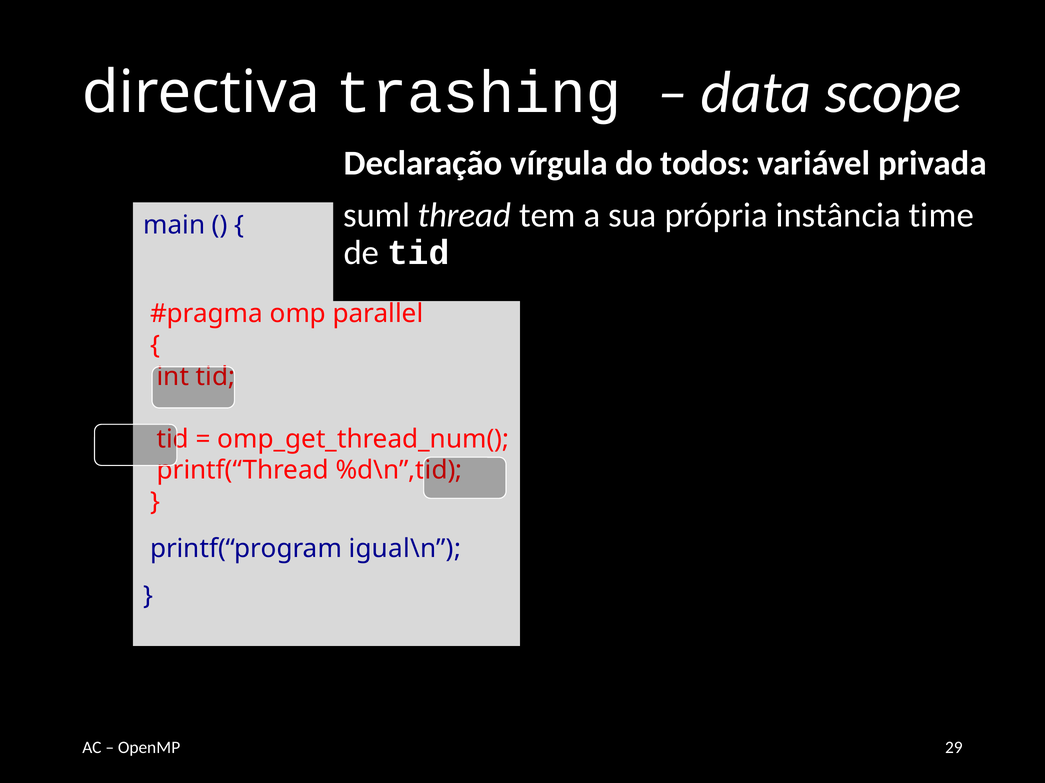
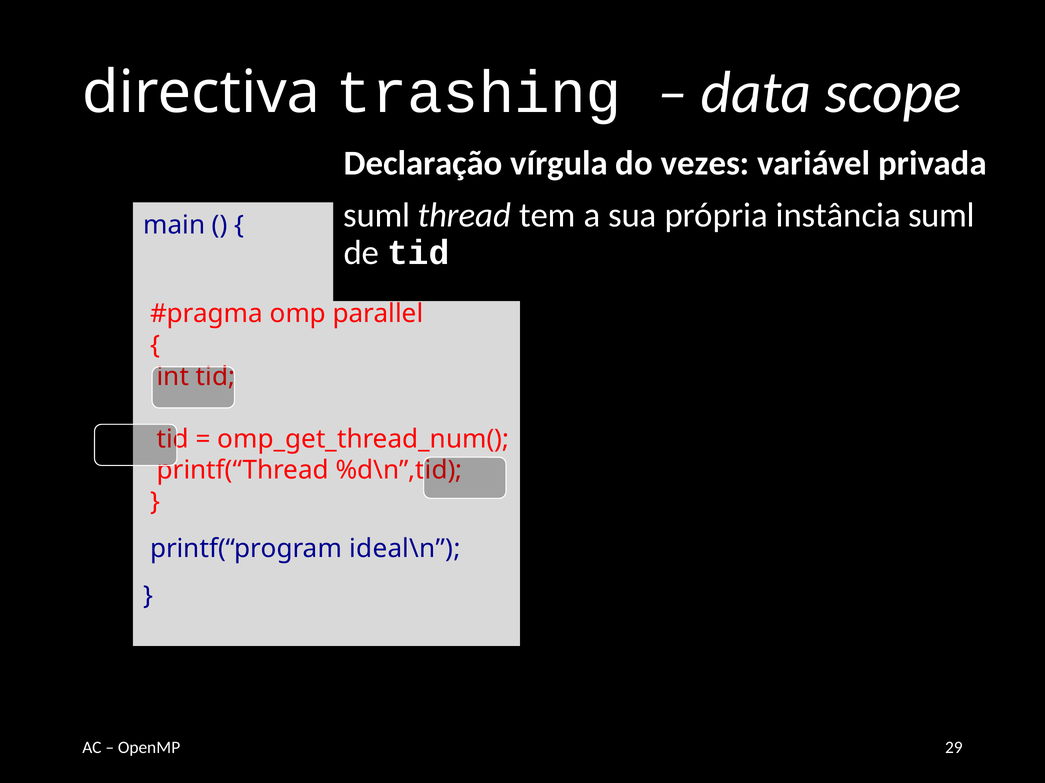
todos: todos -> vezes
instância time: time -> suml
igual\n: igual\n -> ideal\n
